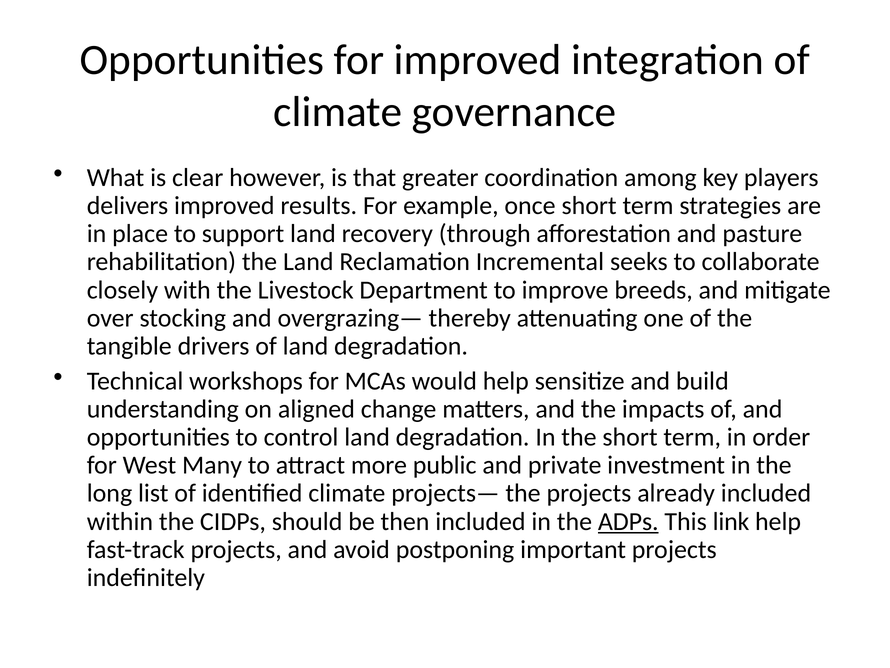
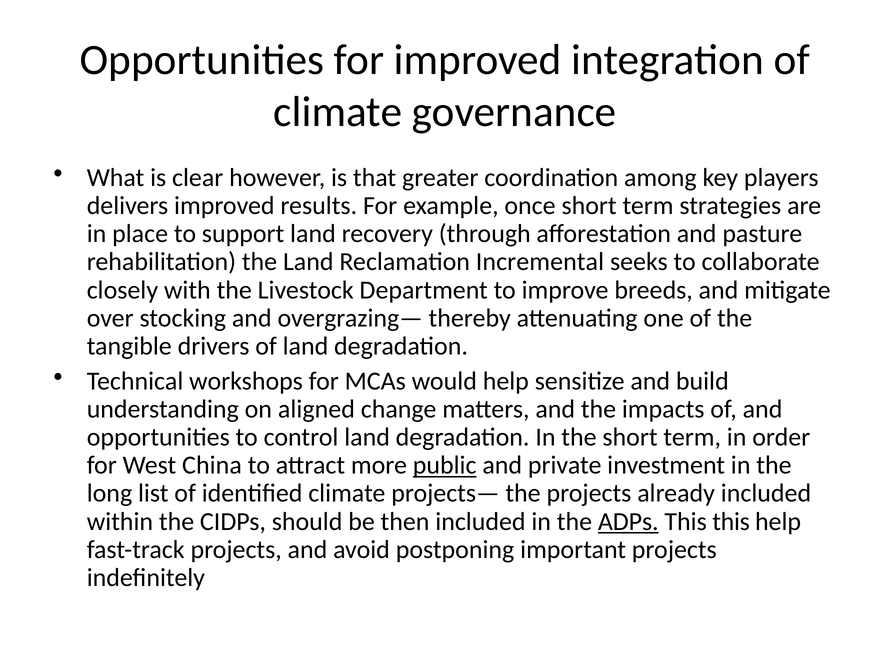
Many: Many -> China
public underline: none -> present
This link: link -> this
